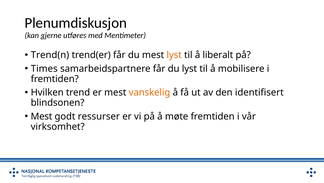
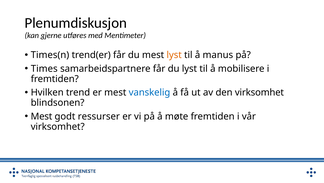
Trend(n: Trend(n -> Times(n
liberalt: liberalt -> manus
vanskelig colour: orange -> blue
den identifisert: identifisert -> virksomhet
